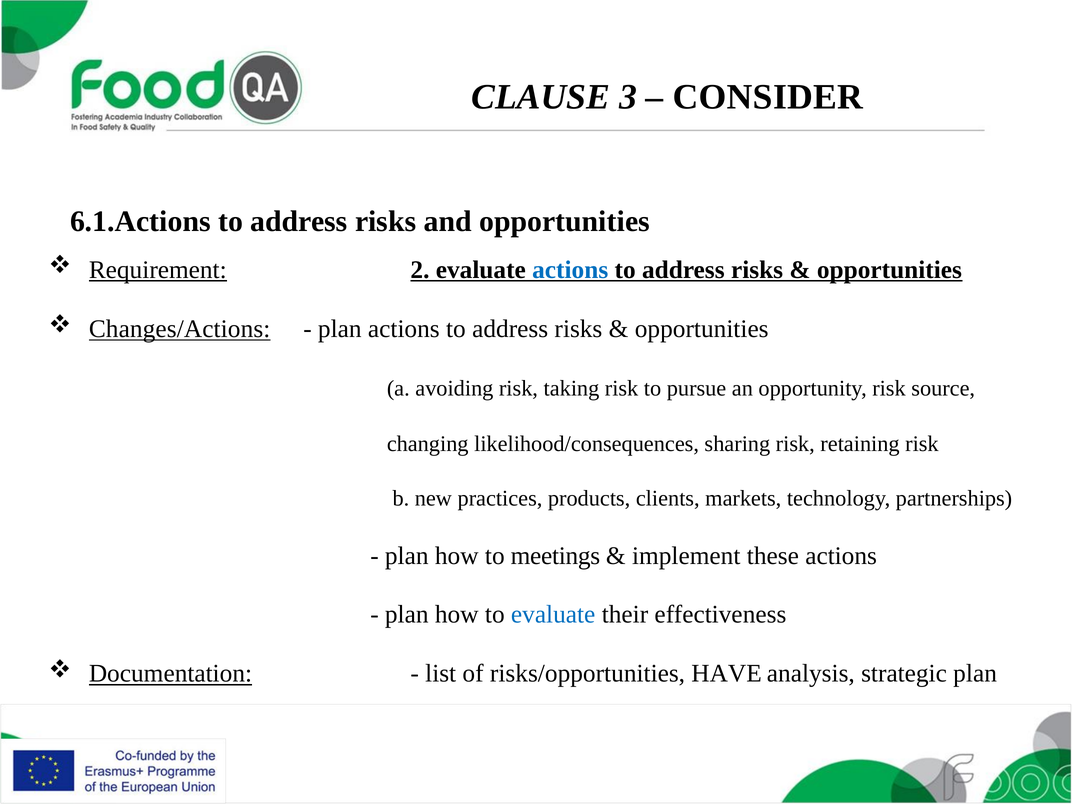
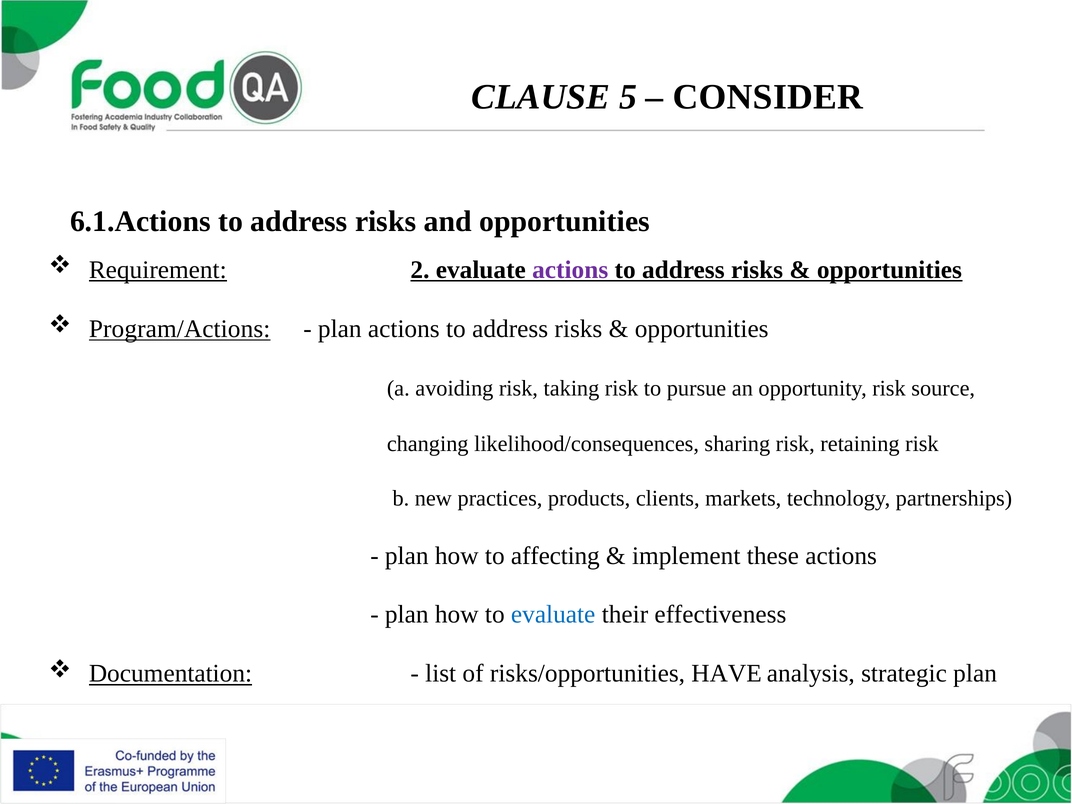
3: 3 -> 5
actions at (570, 270) colour: blue -> purple
Changes/Actions: Changes/Actions -> Program/Actions
meetings: meetings -> affecting
